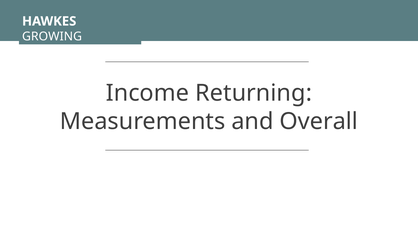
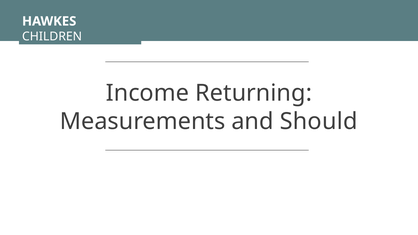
GROWING: GROWING -> CHILDREN
Overall: Overall -> Should
